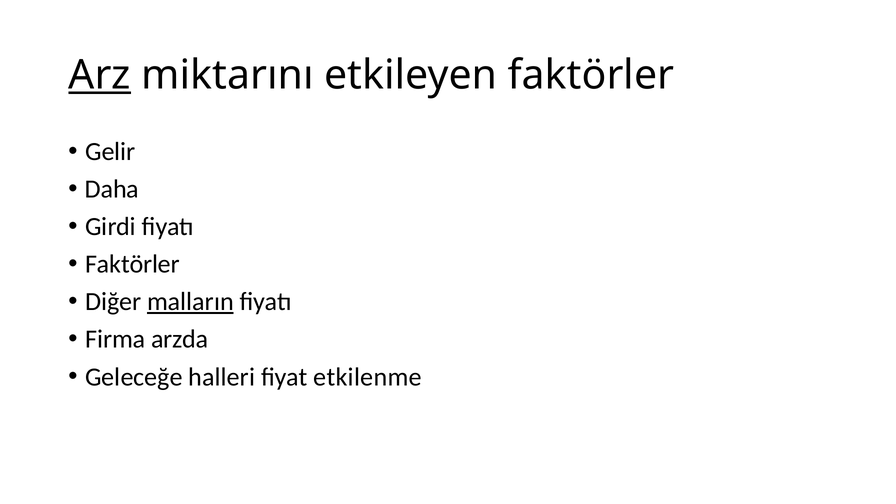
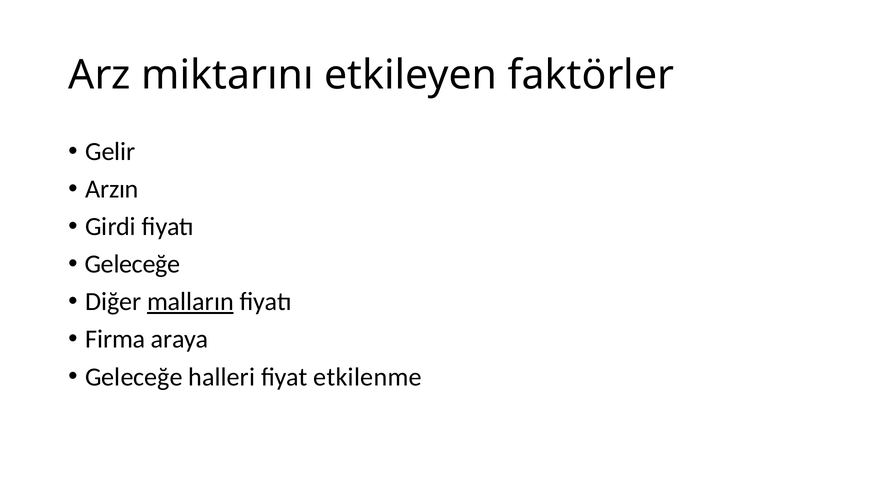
Arz underline: present -> none
Daha: Daha -> Arzın
Faktörler at (132, 264): Faktörler -> Geleceğe
arzda: arzda -> araya
